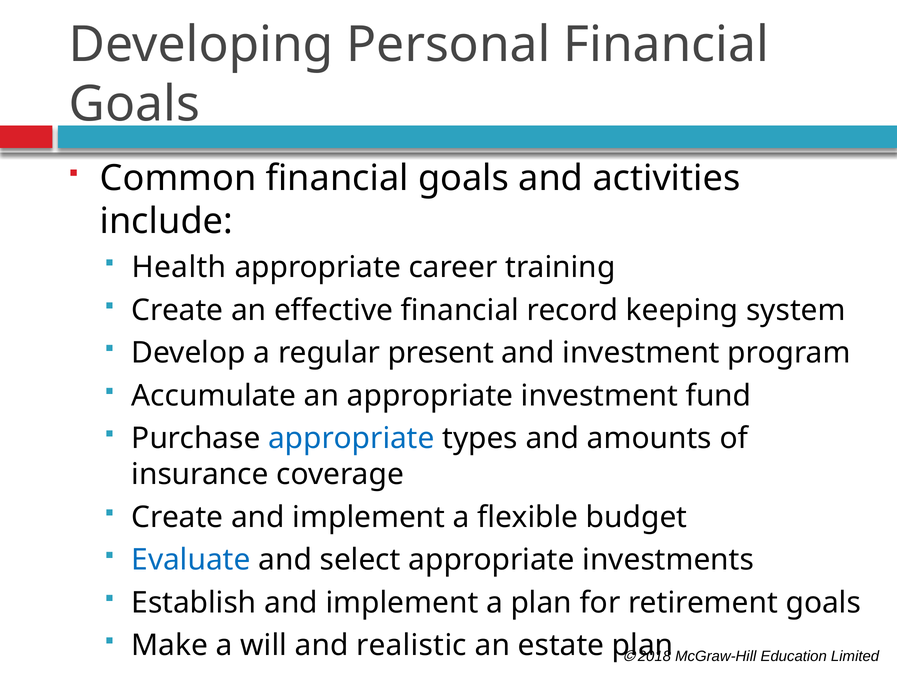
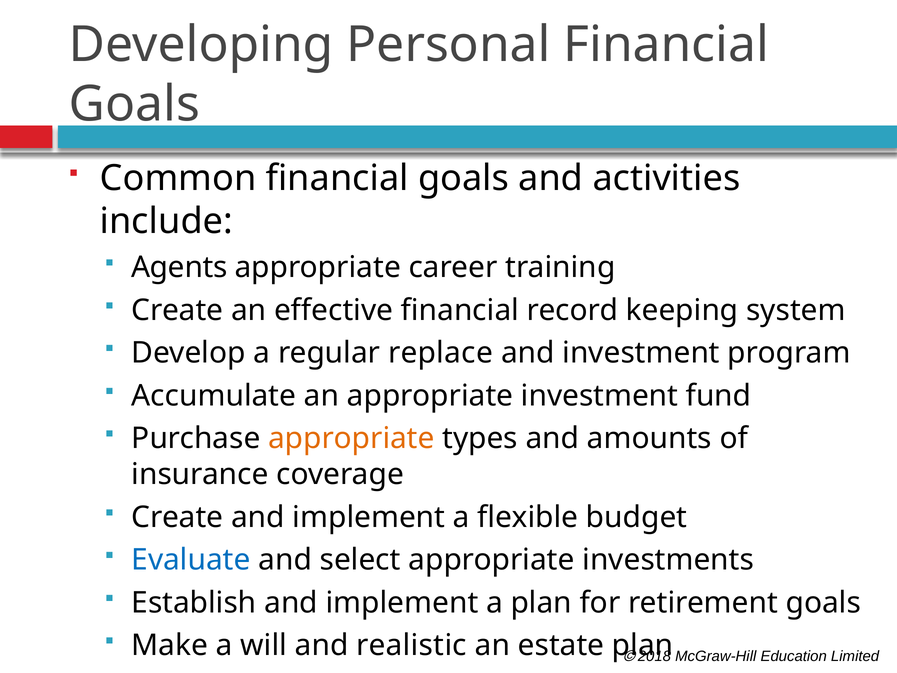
Health: Health -> Agents
present: present -> replace
appropriate at (351, 438) colour: blue -> orange
